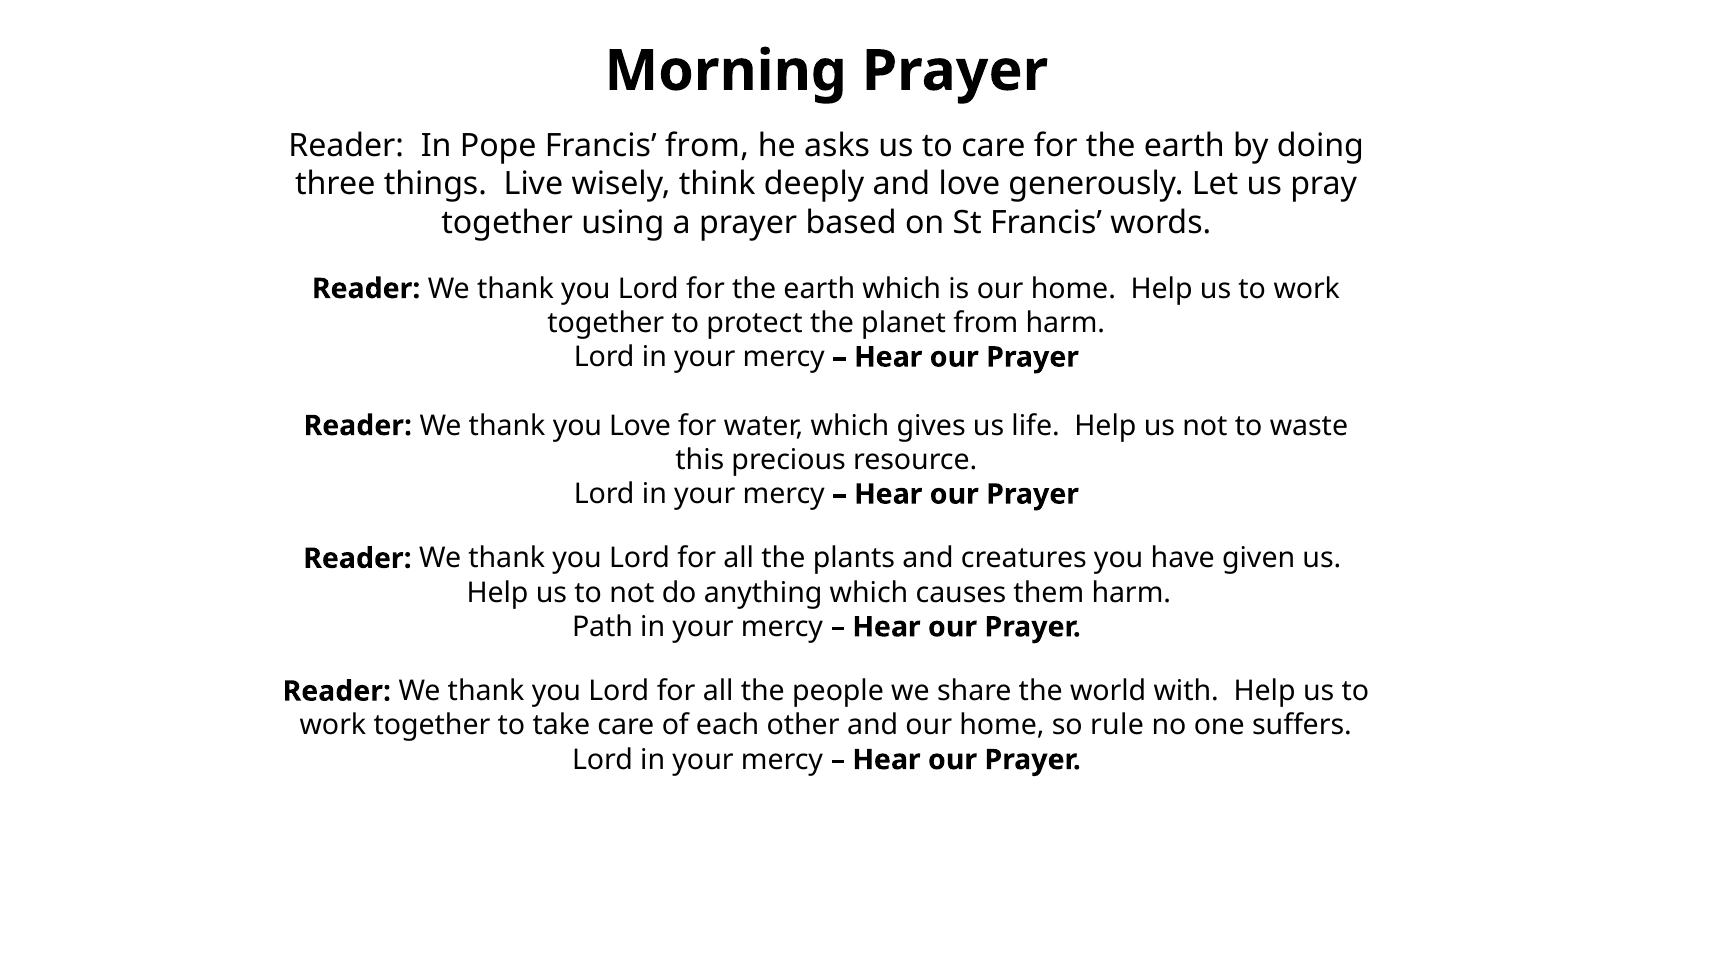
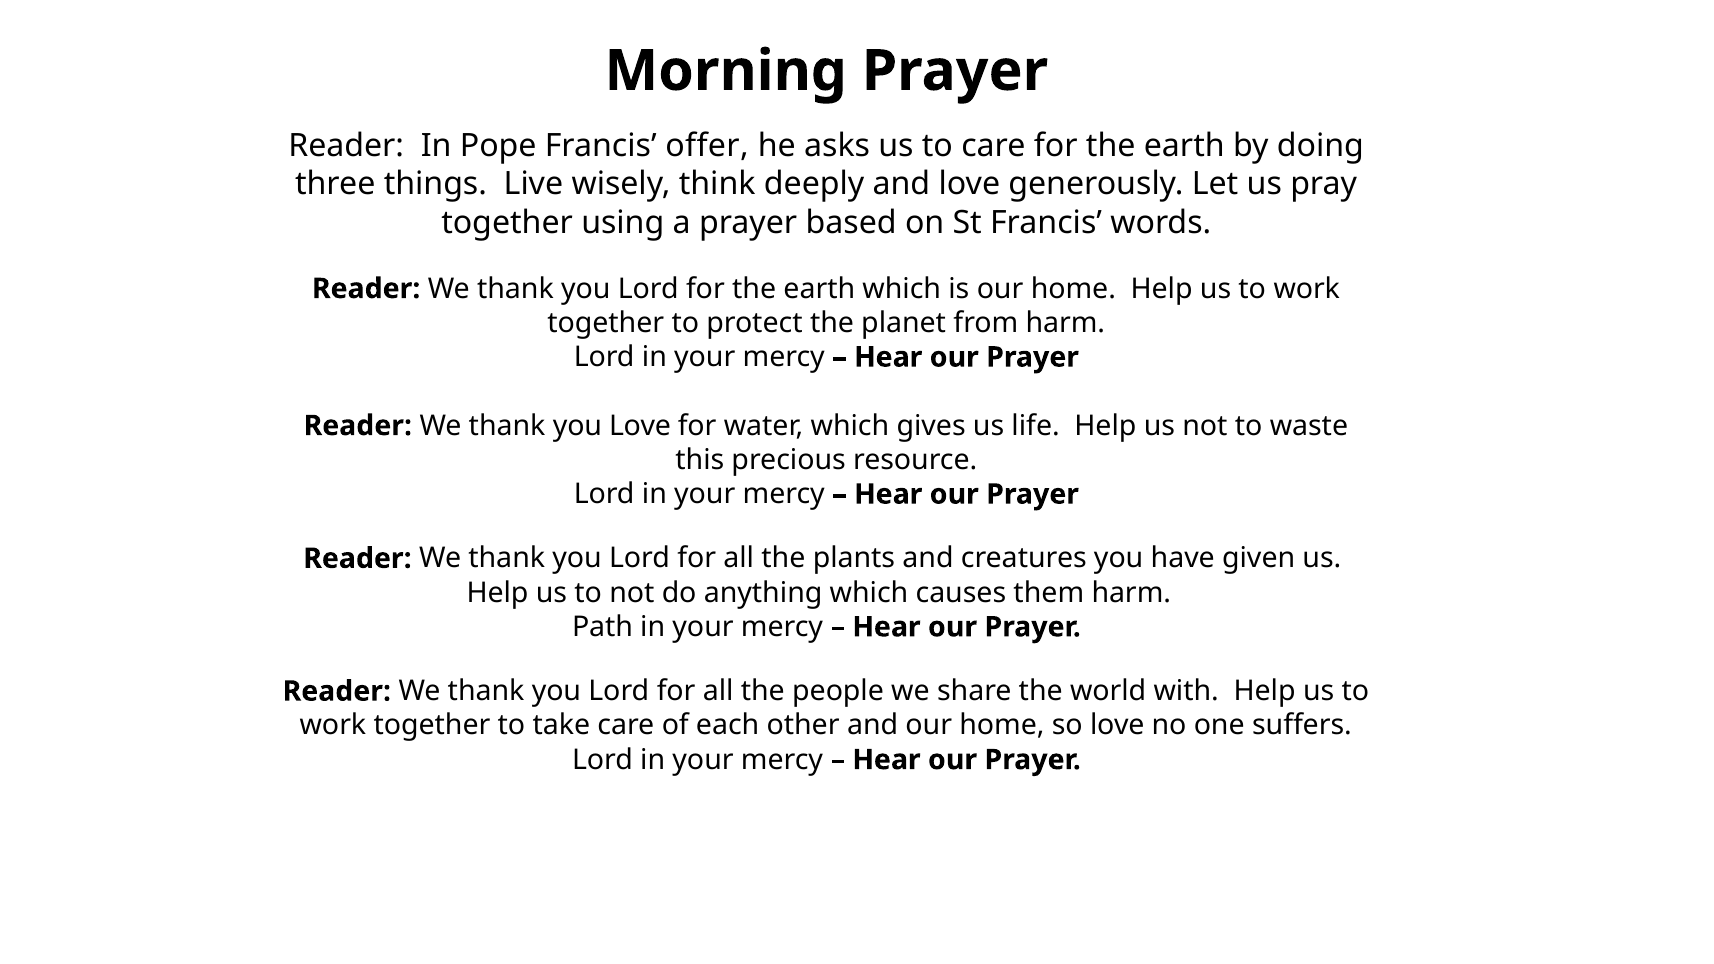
Francis from: from -> offer
so rule: rule -> love
